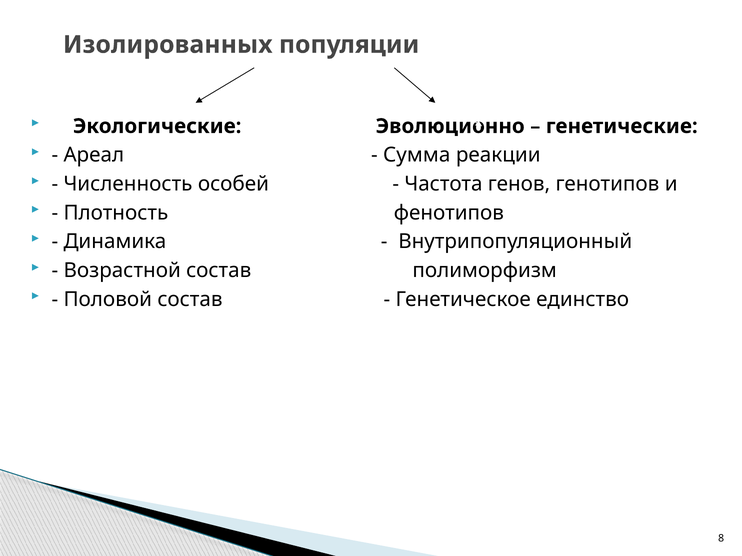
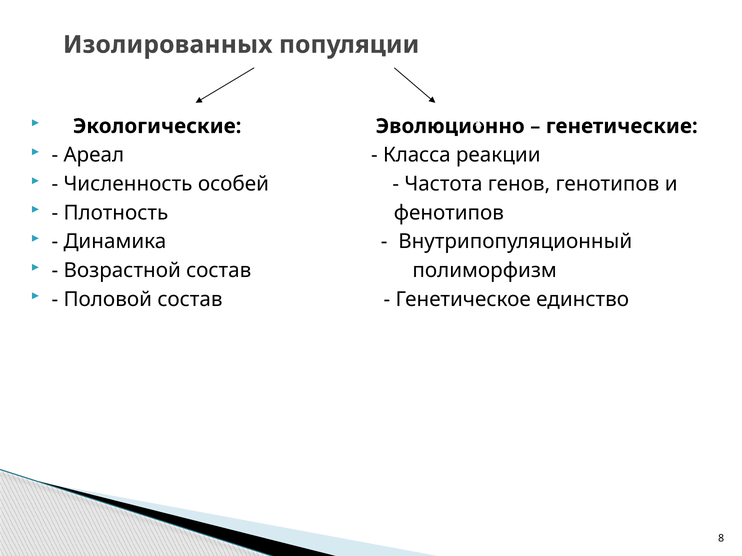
Сумма: Сумма -> Класса
